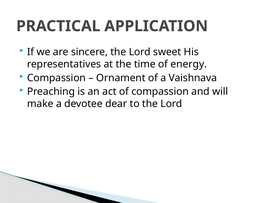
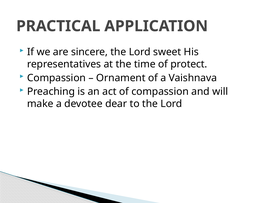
energy: energy -> protect
